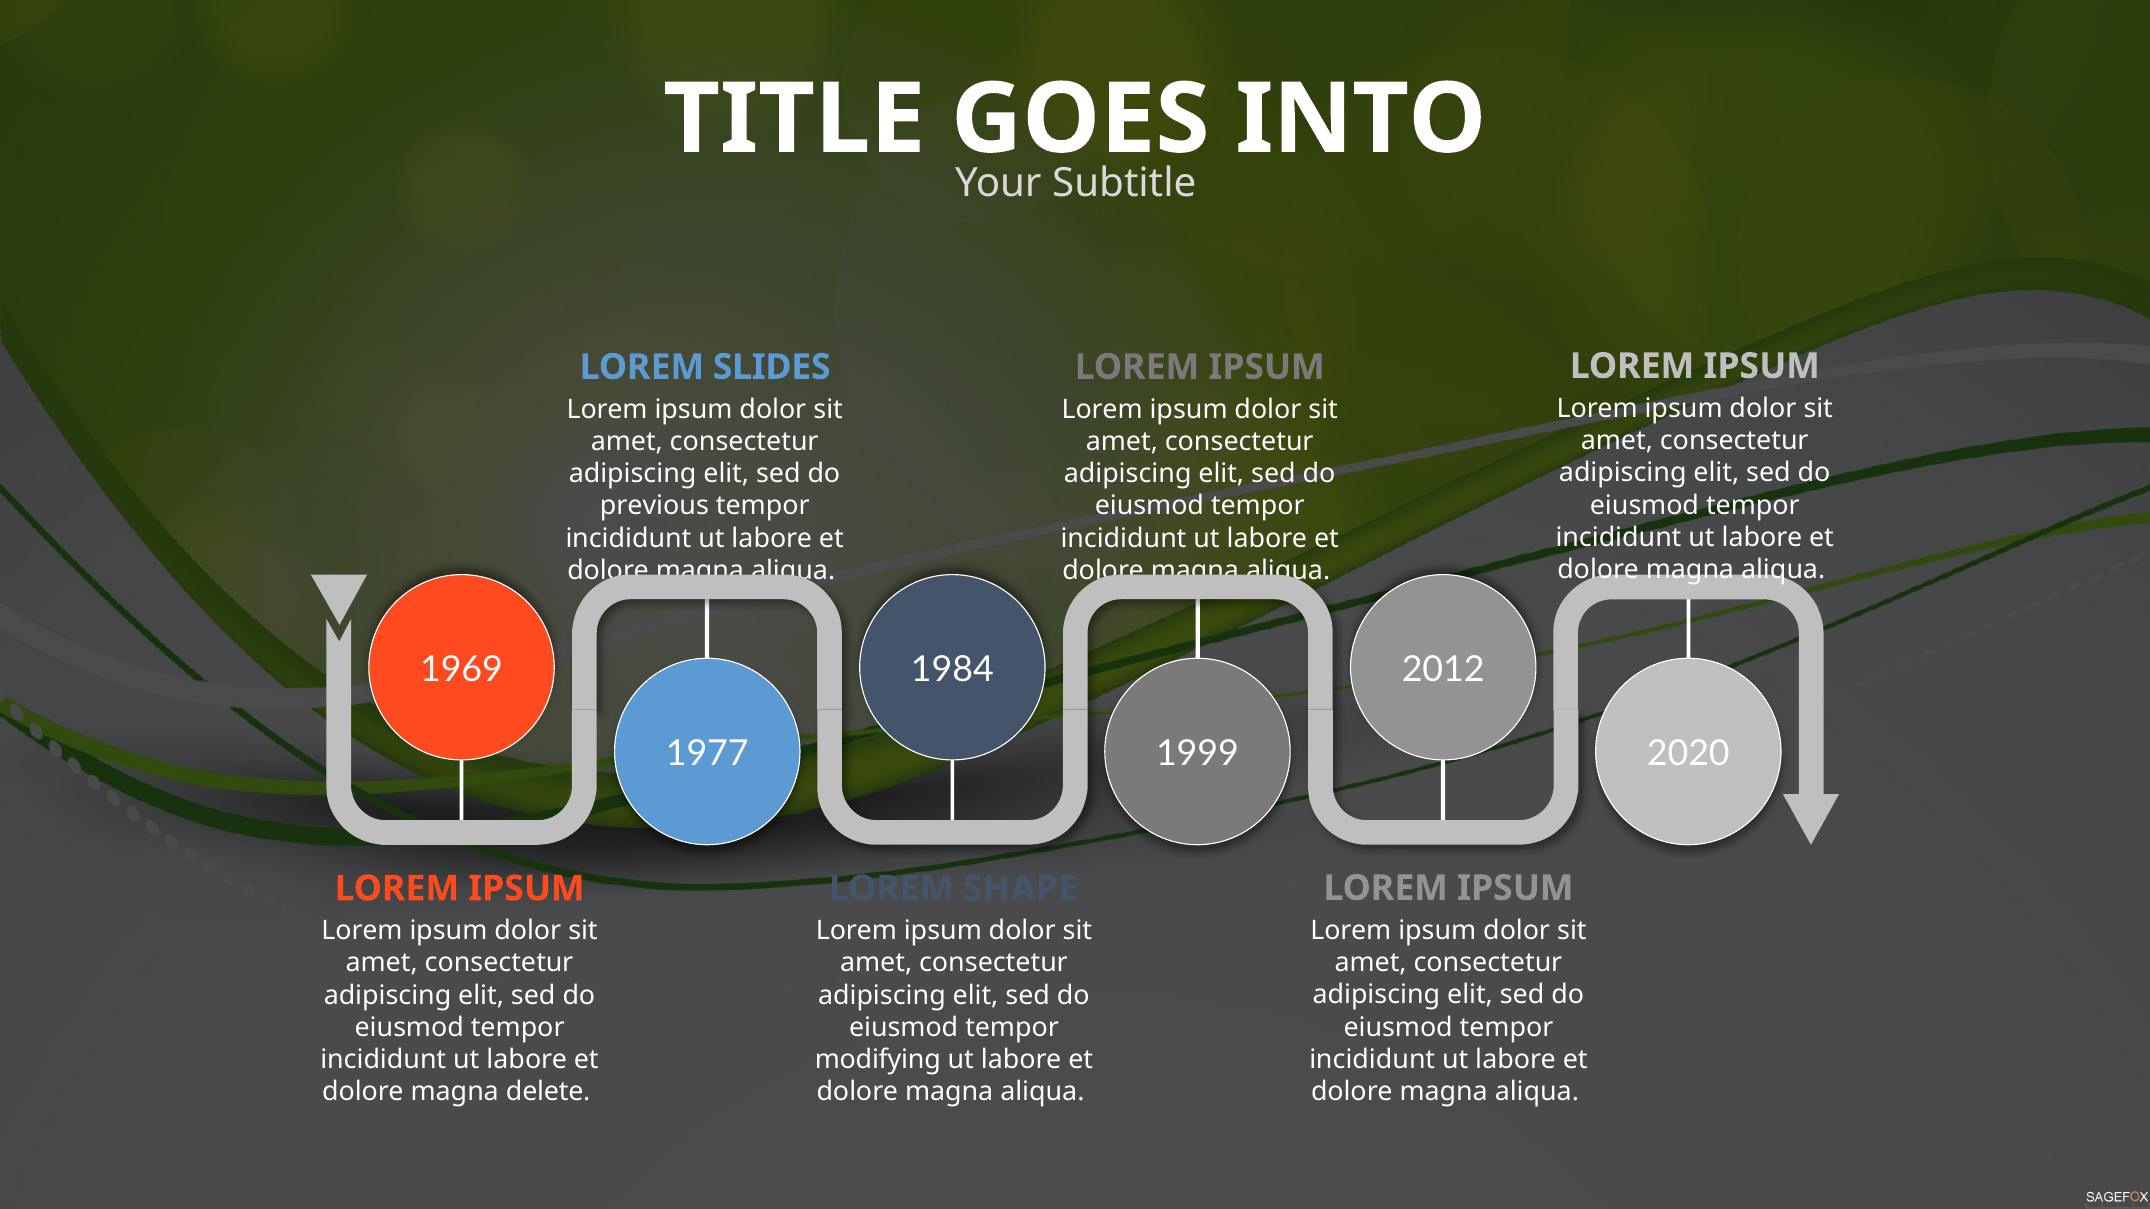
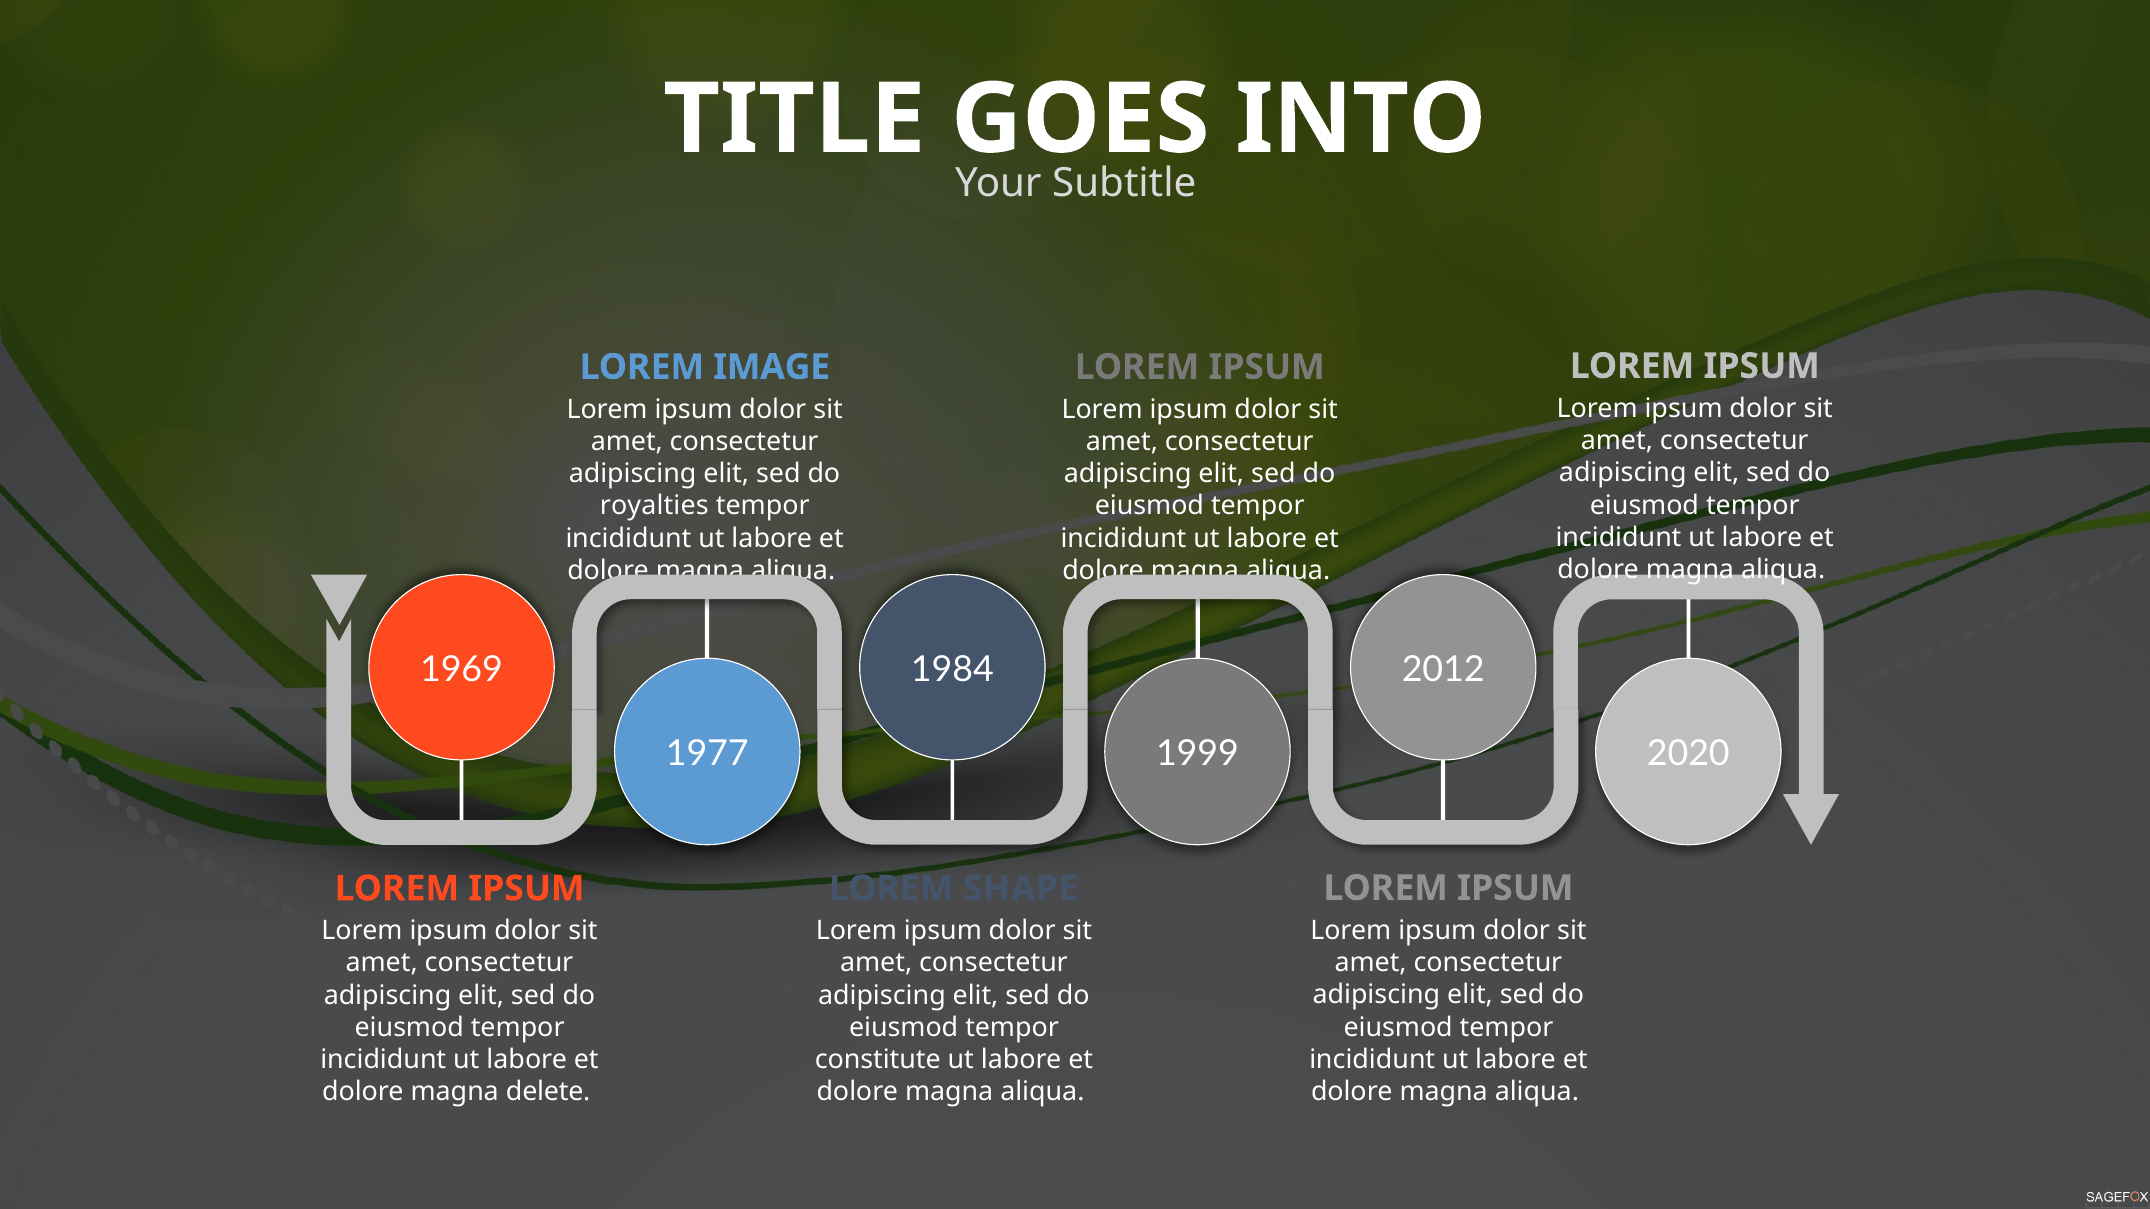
SLIDES: SLIDES -> IMAGE
previous: previous -> royalties
modifying: modifying -> constitute
